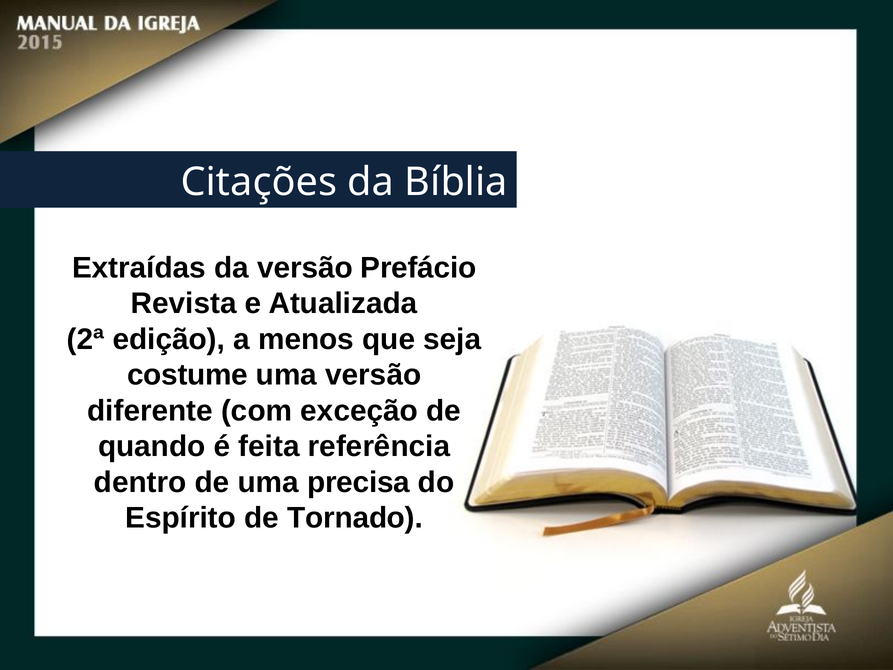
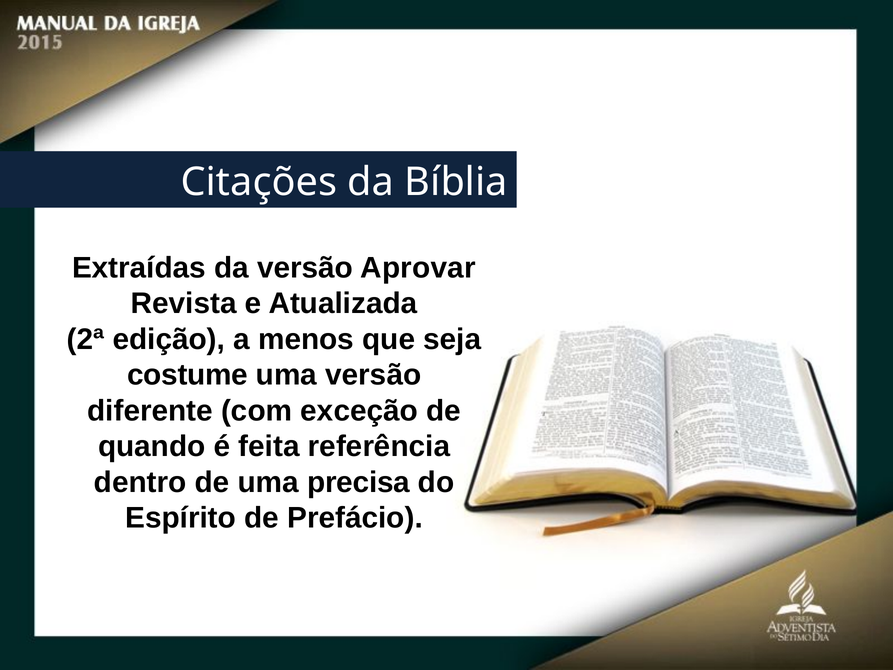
Prefácio: Prefácio -> Aprovar
Tornado: Tornado -> Prefácio
